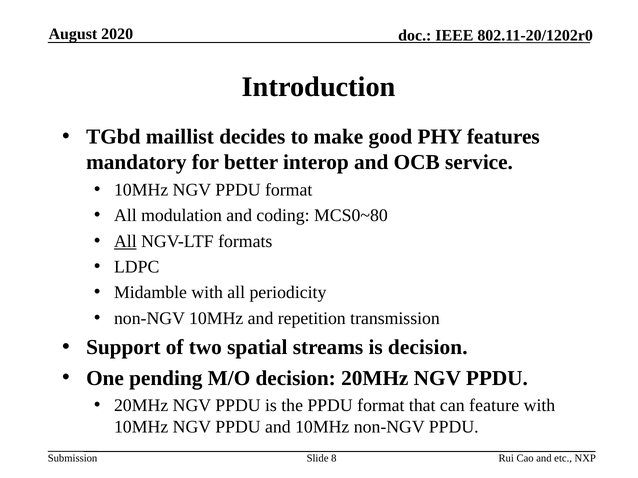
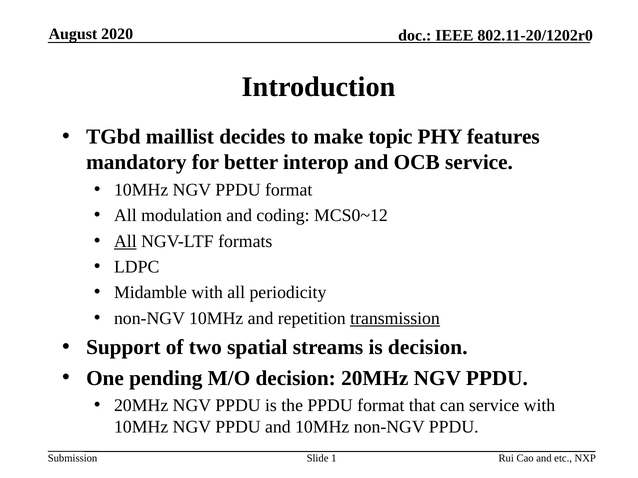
good: good -> topic
MCS0~80: MCS0~80 -> MCS0~12
transmission underline: none -> present
can feature: feature -> service
8: 8 -> 1
